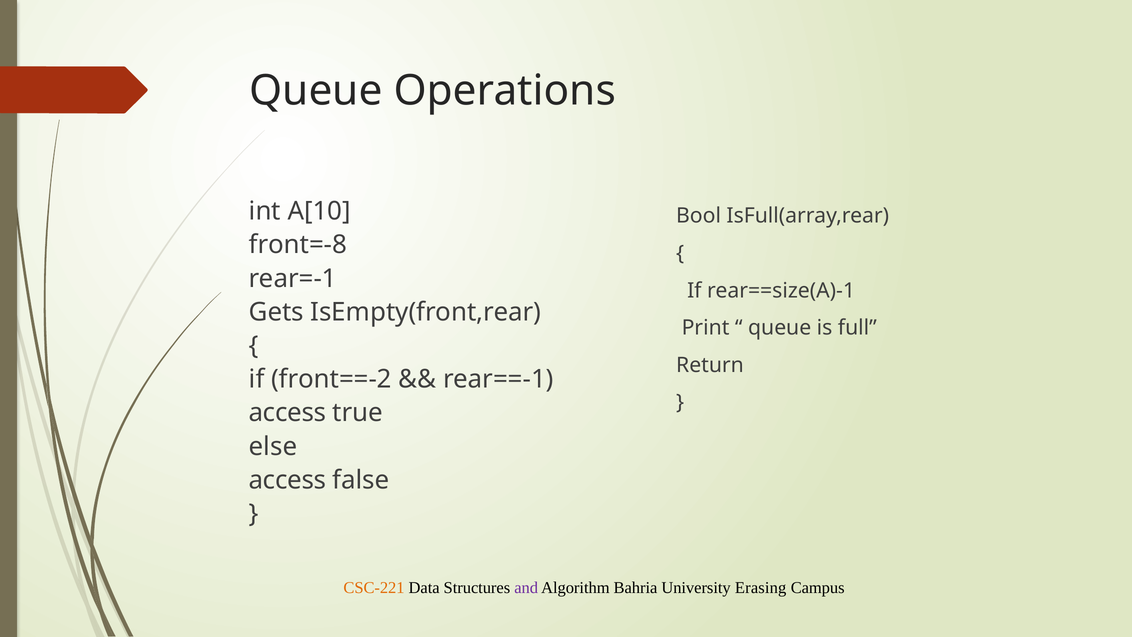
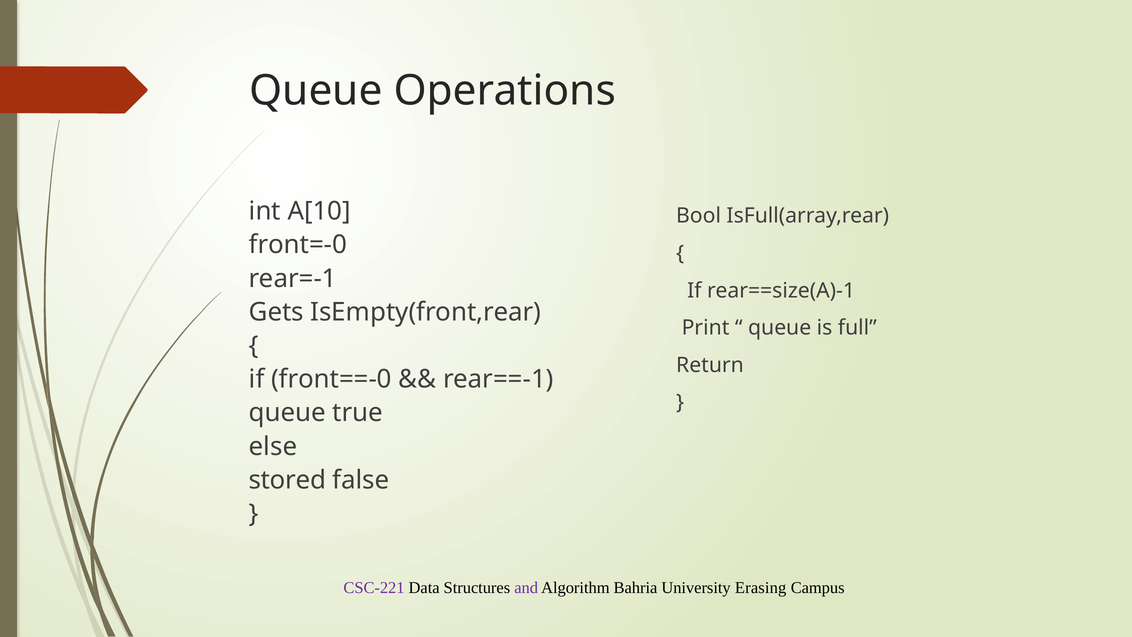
front=-8: front=-8 -> front=-0
front==-2: front==-2 -> front==-0
access at (287, 413): access -> queue
access at (287, 480): access -> stored
CSC-221 colour: orange -> purple
